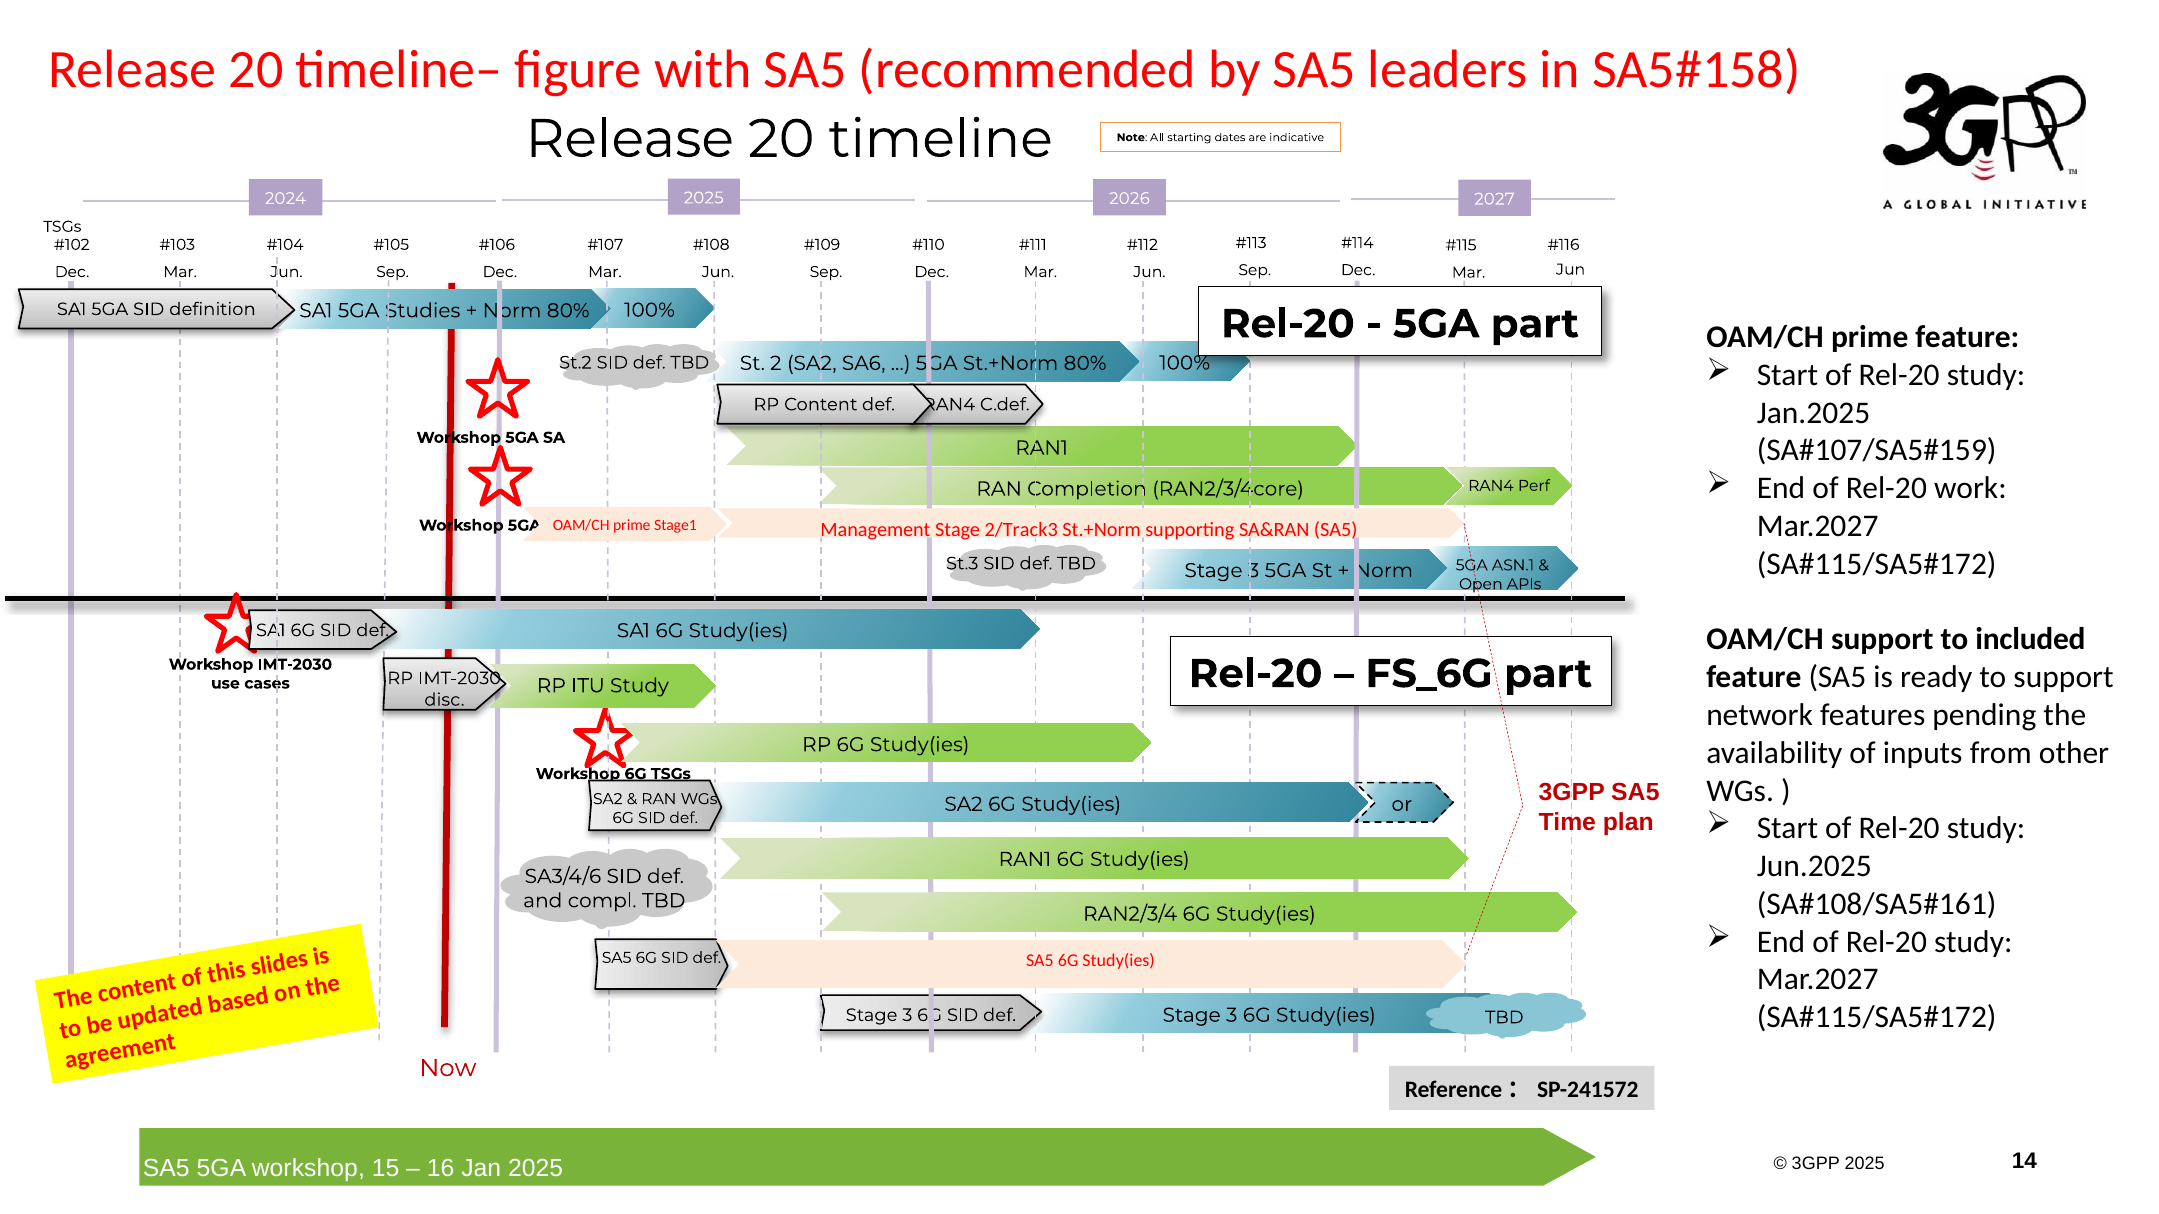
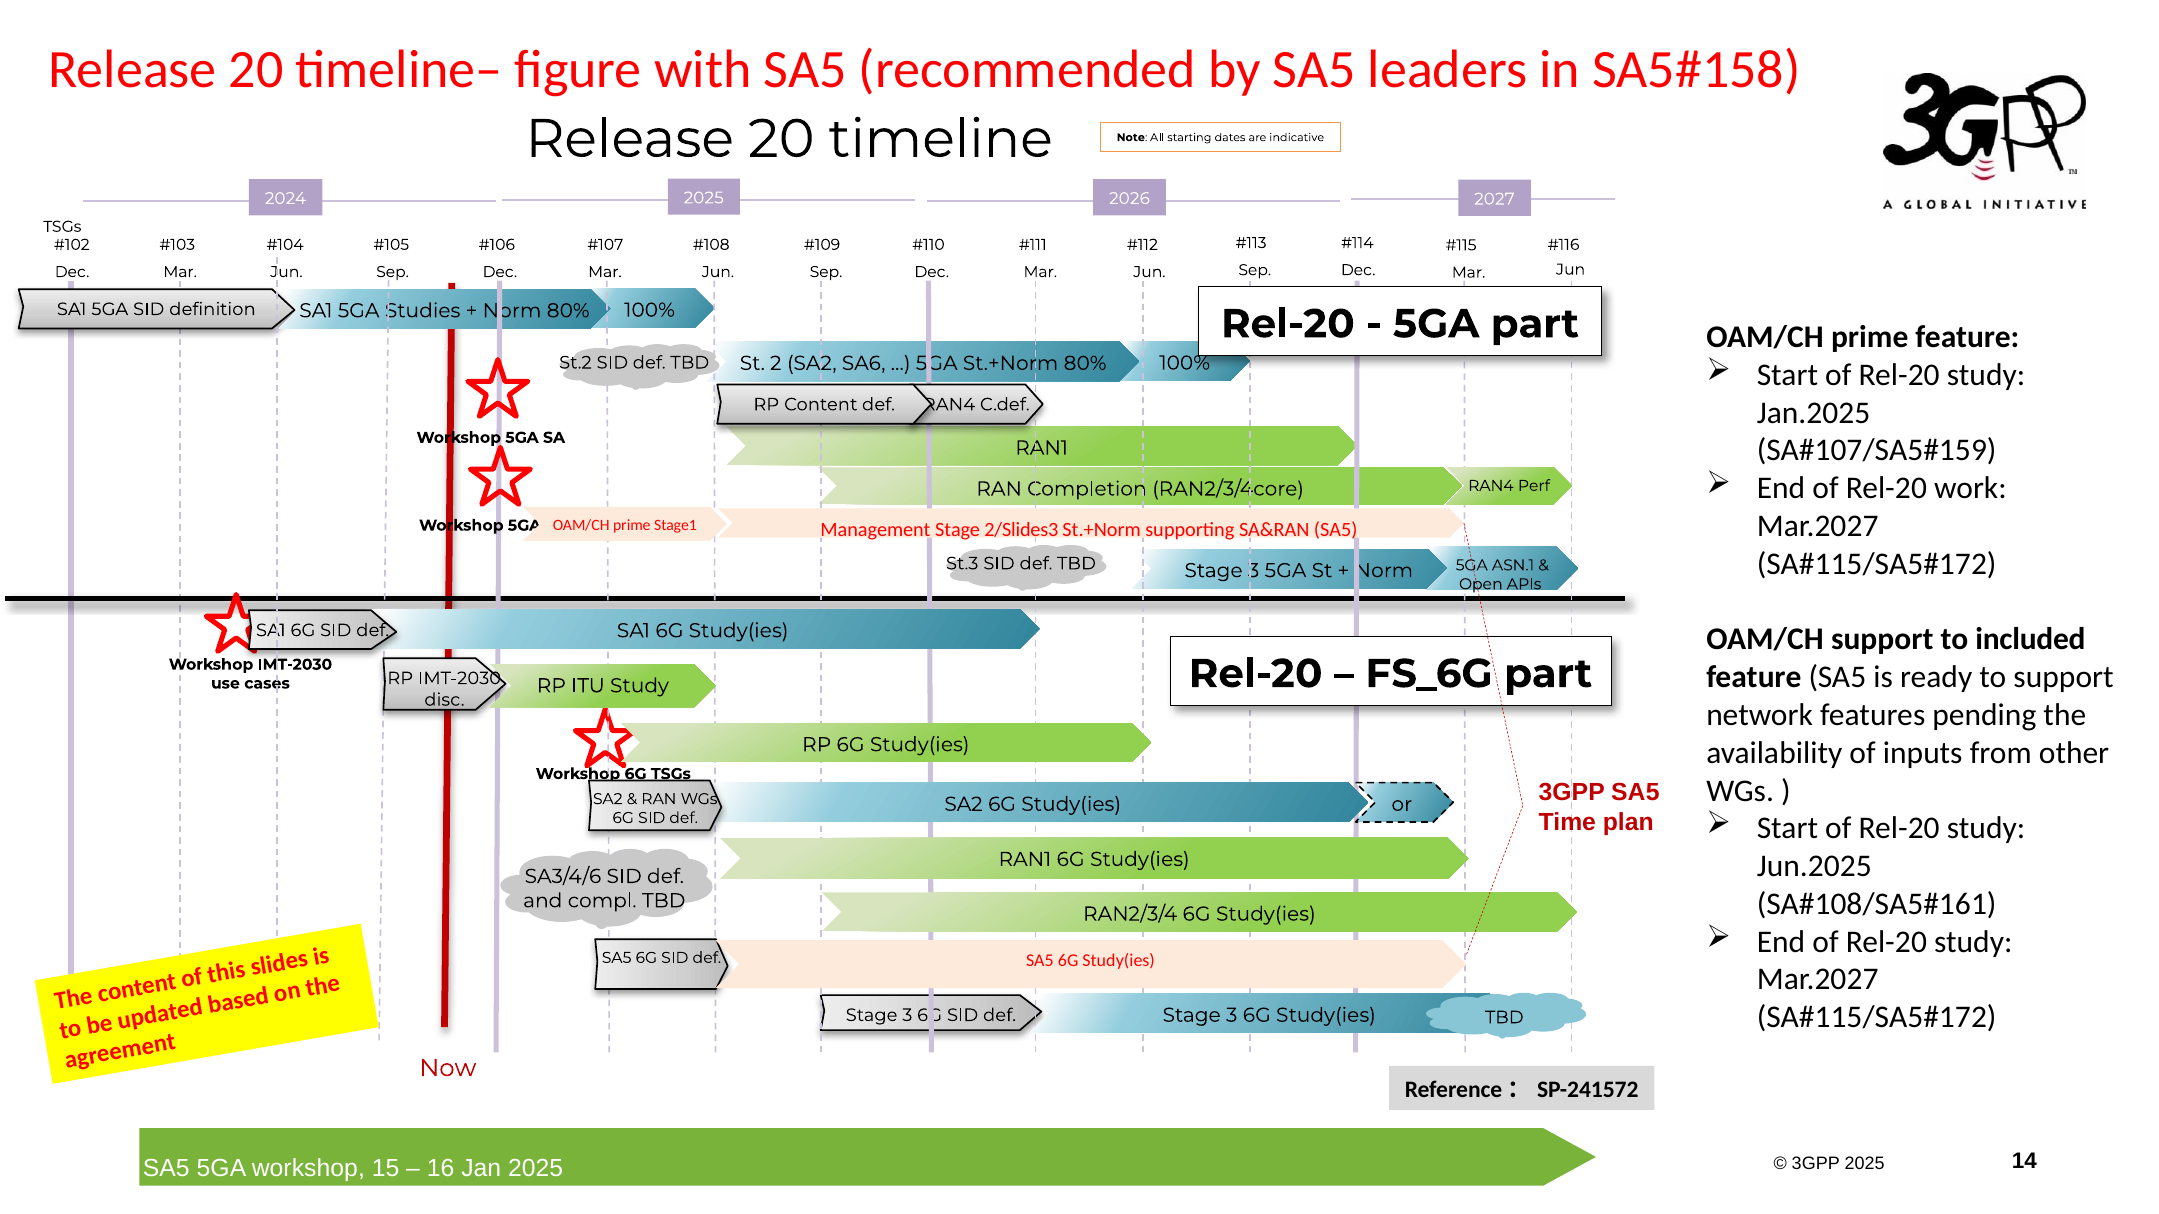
2/Track3: 2/Track3 -> 2/Slides3
